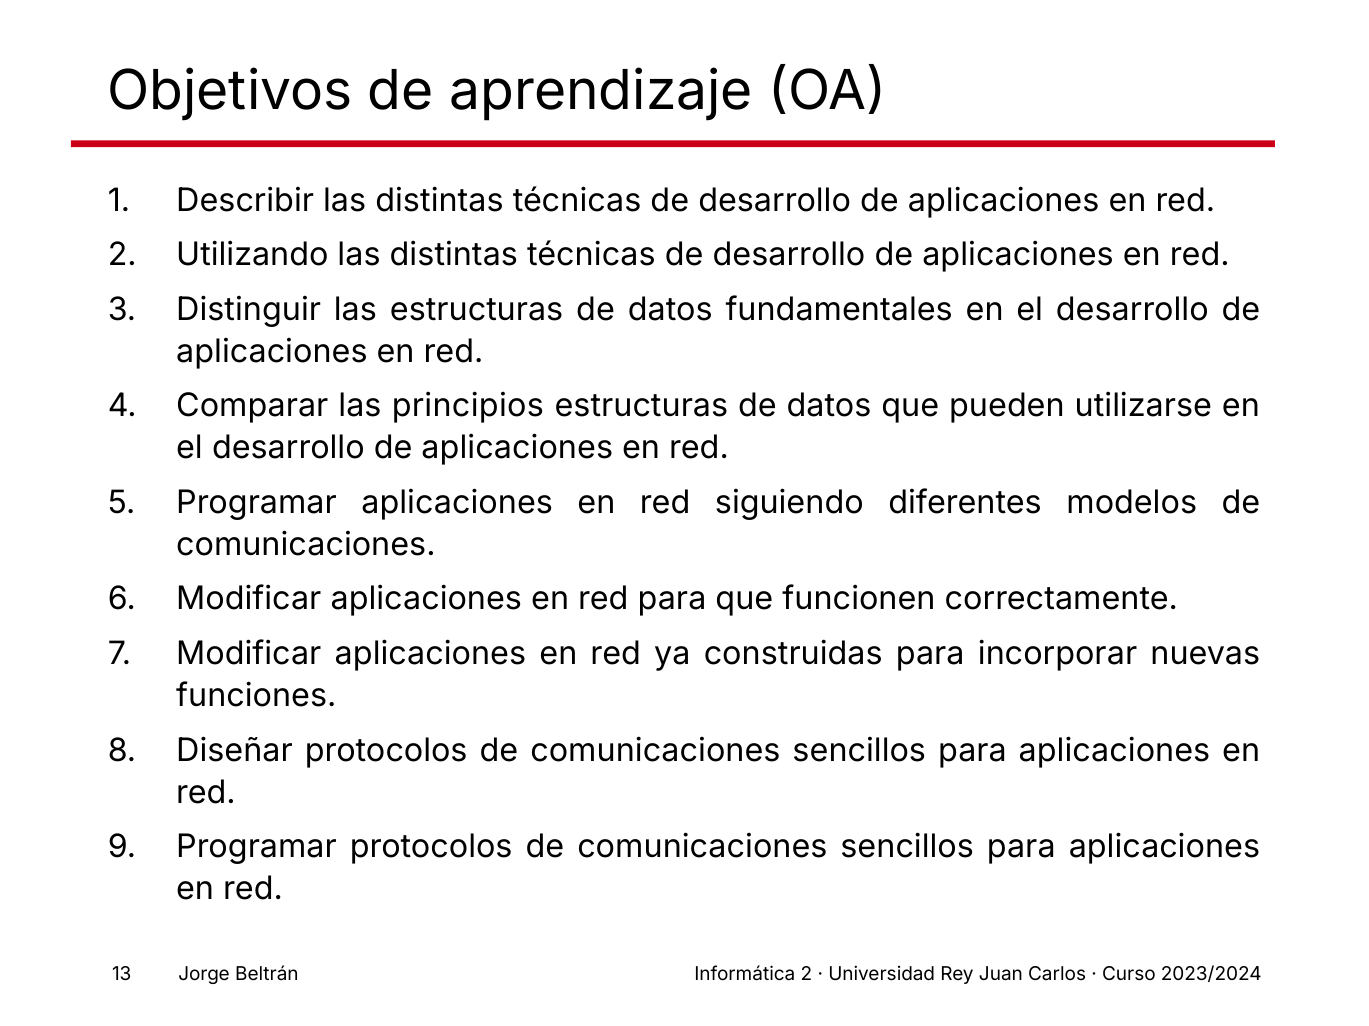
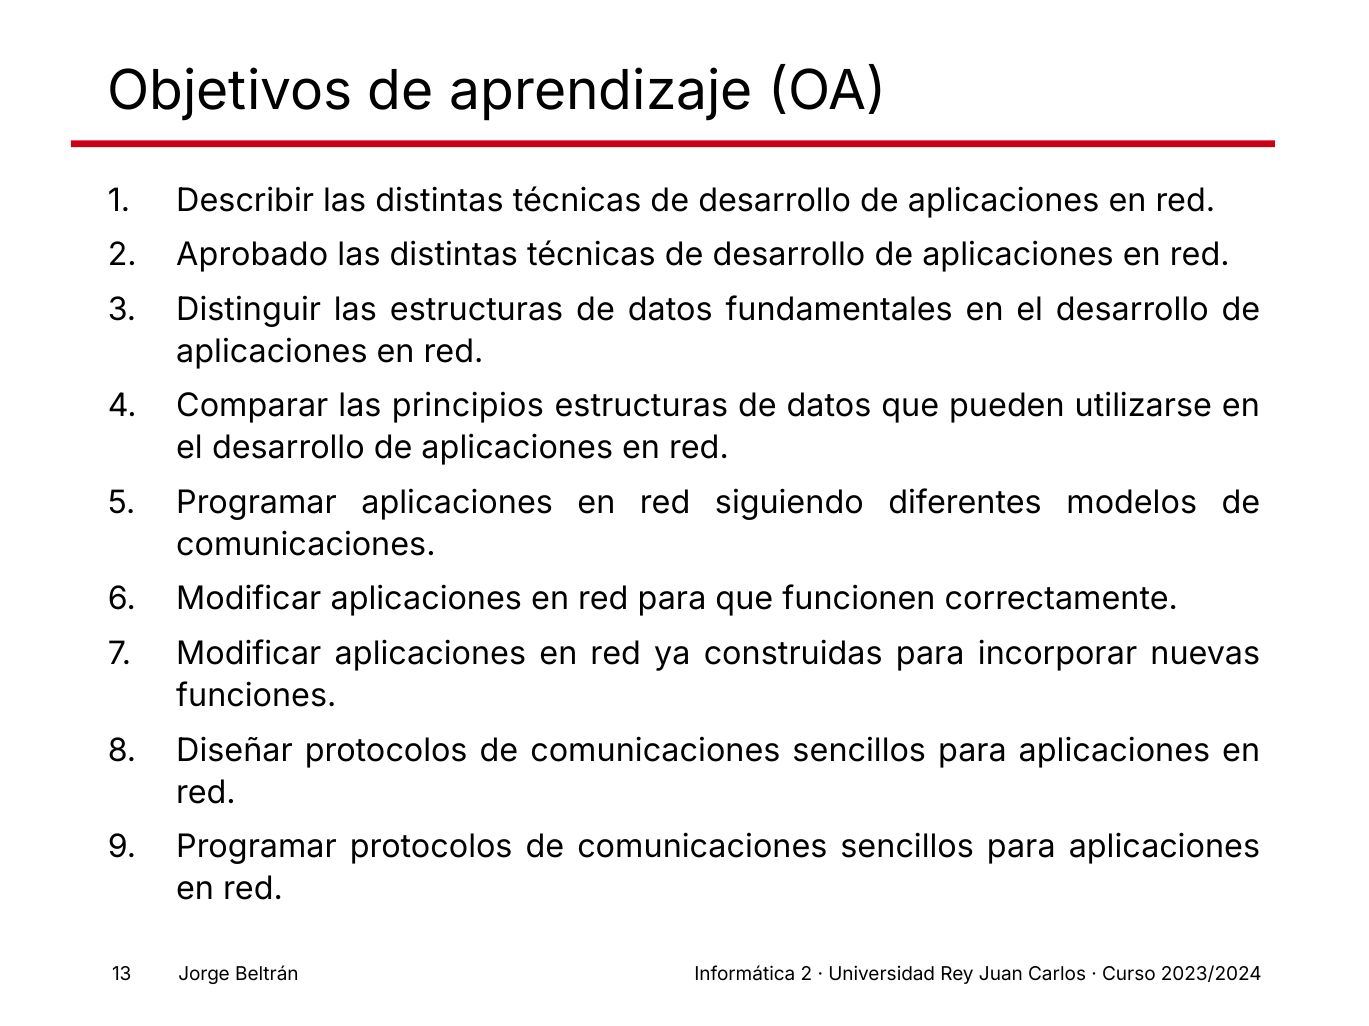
Utilizando: Utilizando -> Aprobado
